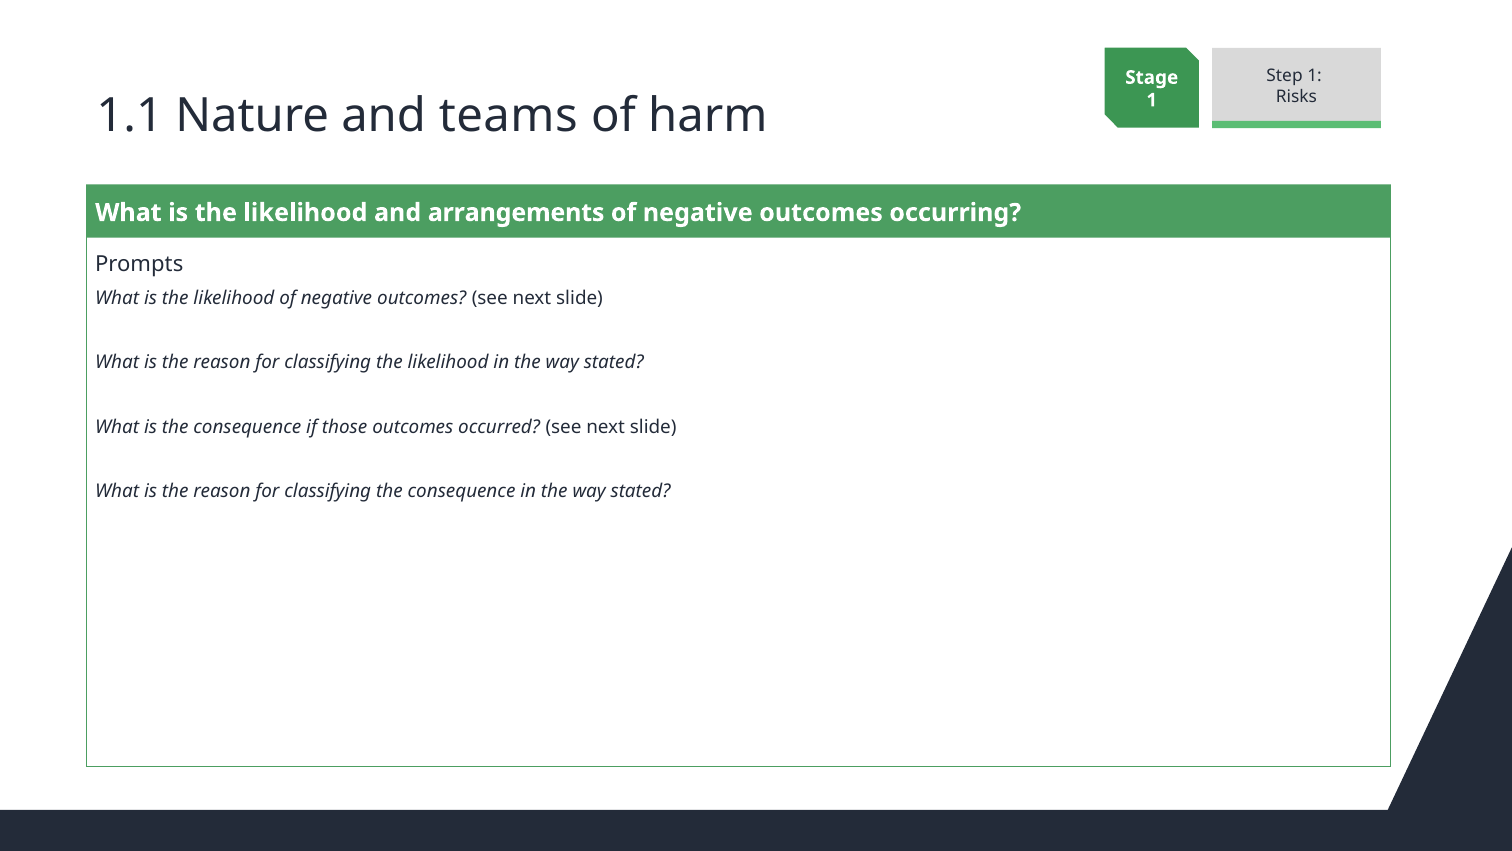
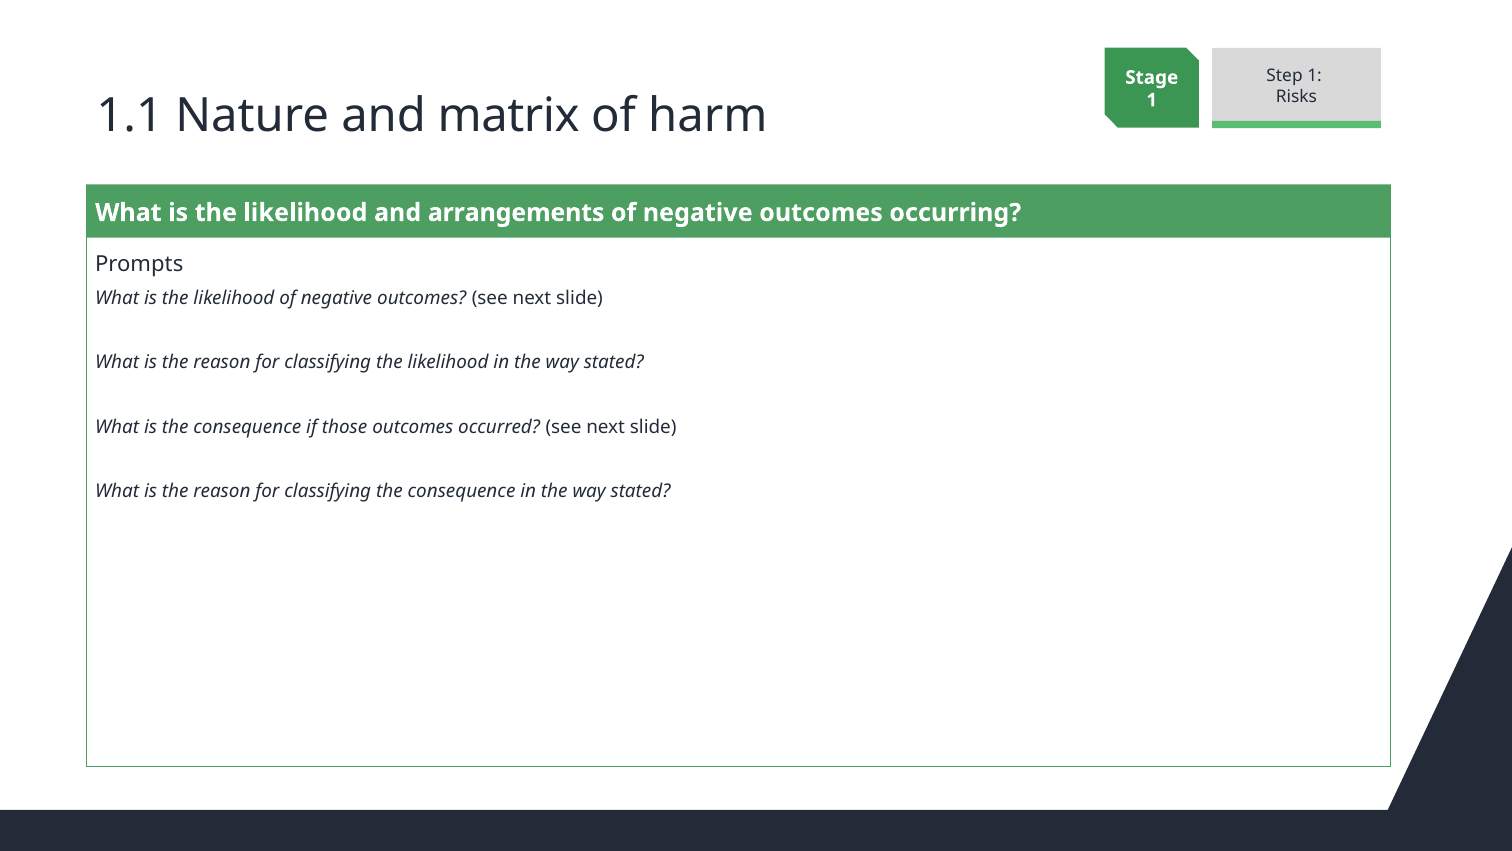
teams: teams -> matrix
